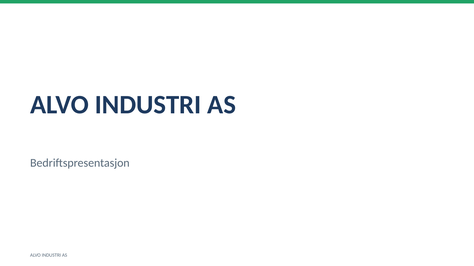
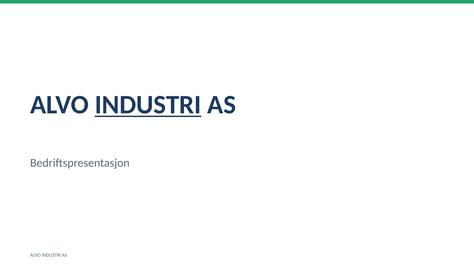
INDUSTRI at (148, 105) underline: none -> present
